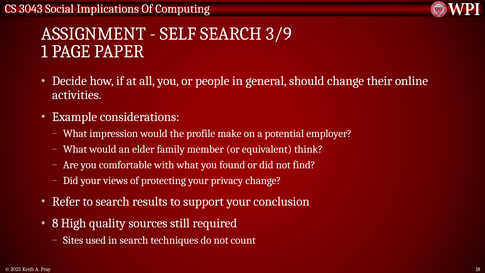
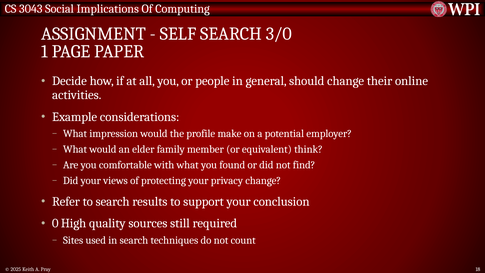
3/9: 3/9 -> 3/0
8: 8 -> 0
